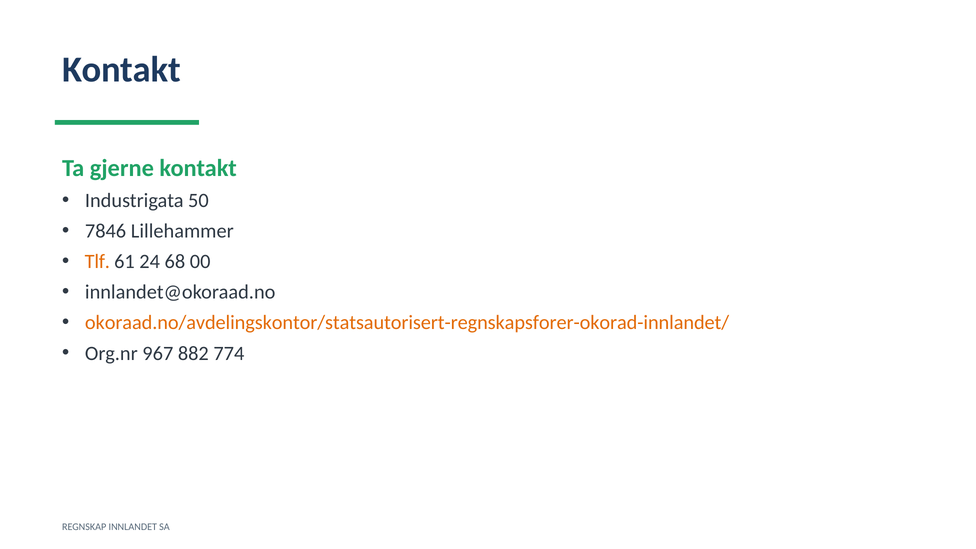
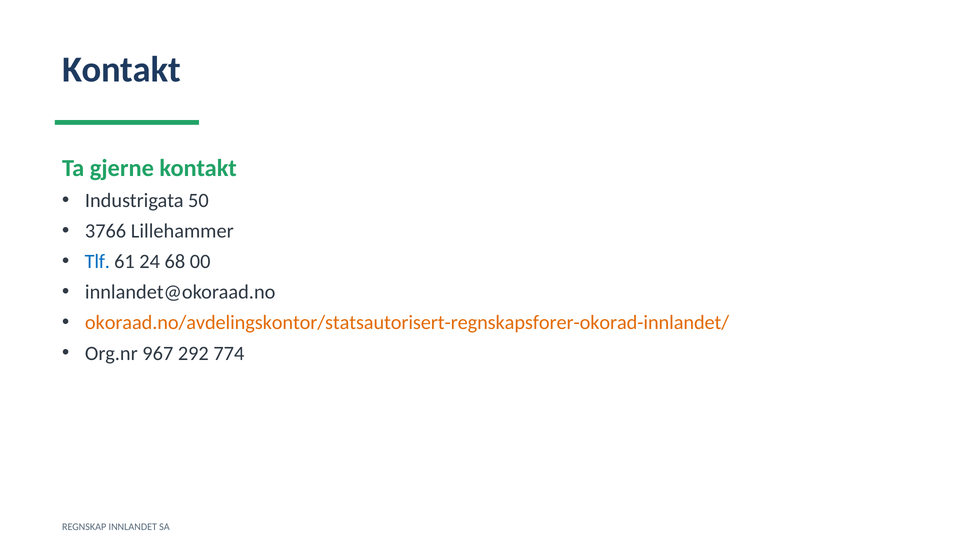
7846: 7846 -> 3766
Tlf colour: orange -> blue
882: 882 -> 292
